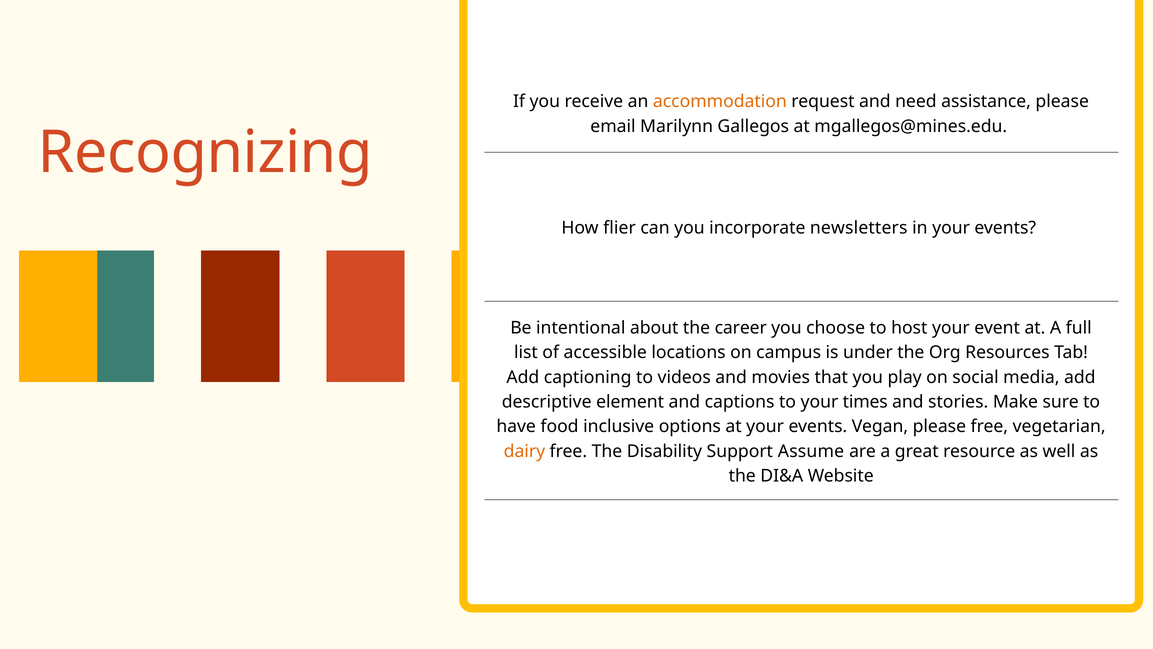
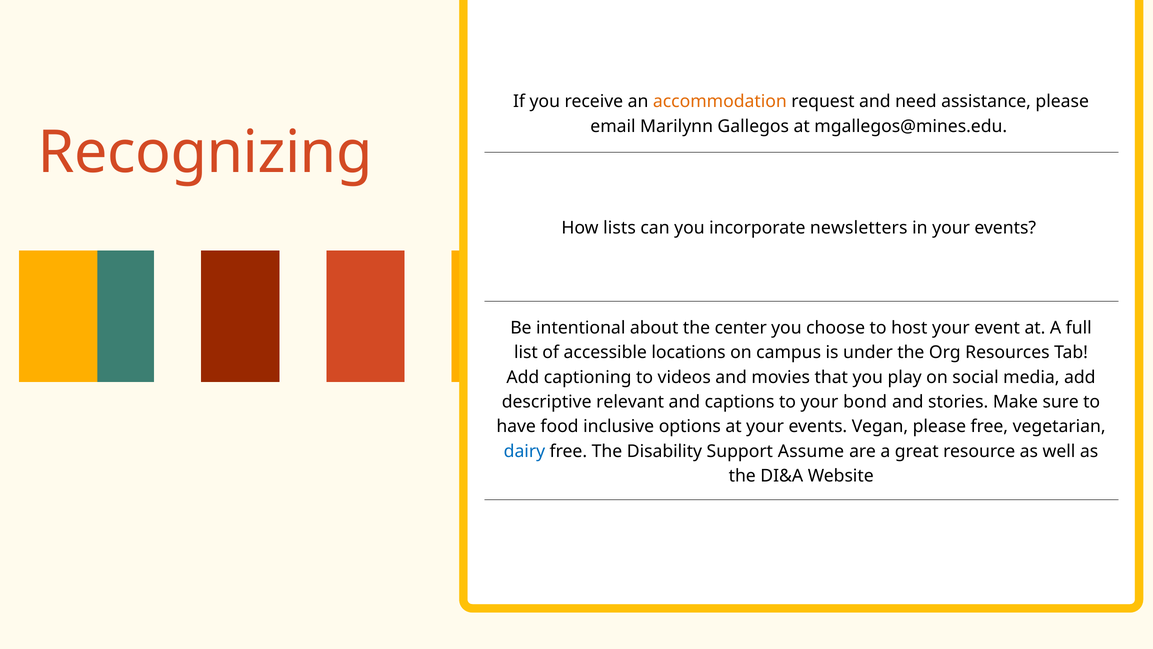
flier: flier -> lists
career: career -> center
element: element -> relevant
times: times -> bond
dairy colour: orange -> blue
